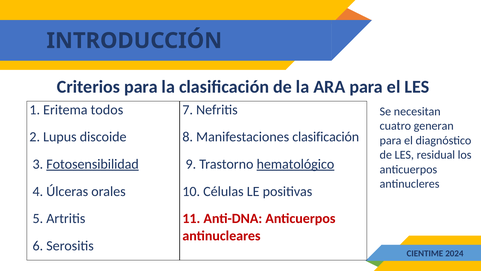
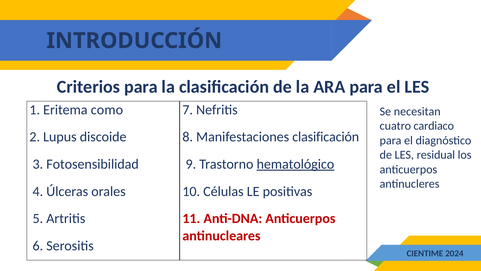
todos: todos -> como
generan: generan -> cardiaco
Fotosensibilidad underline: present -> none
